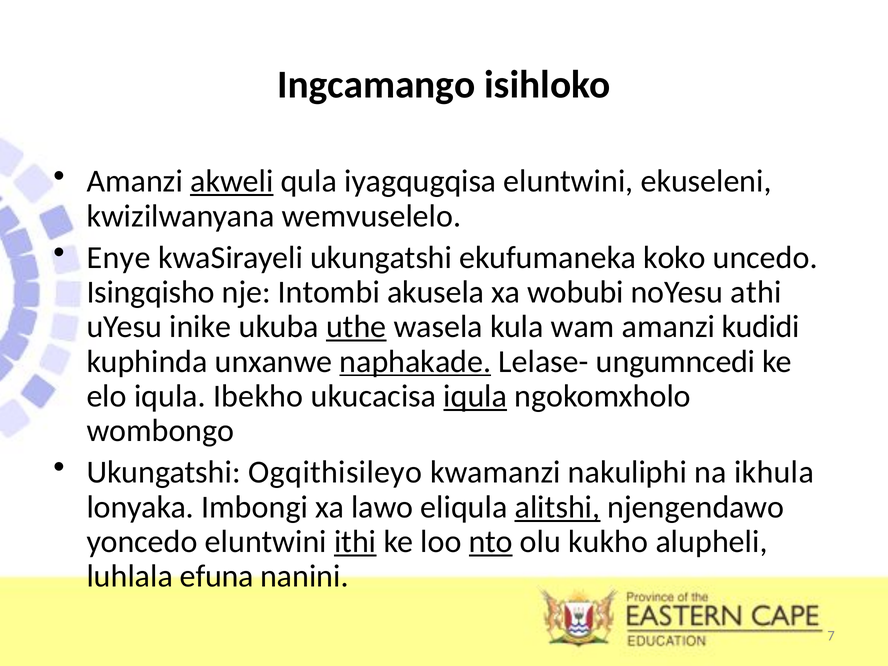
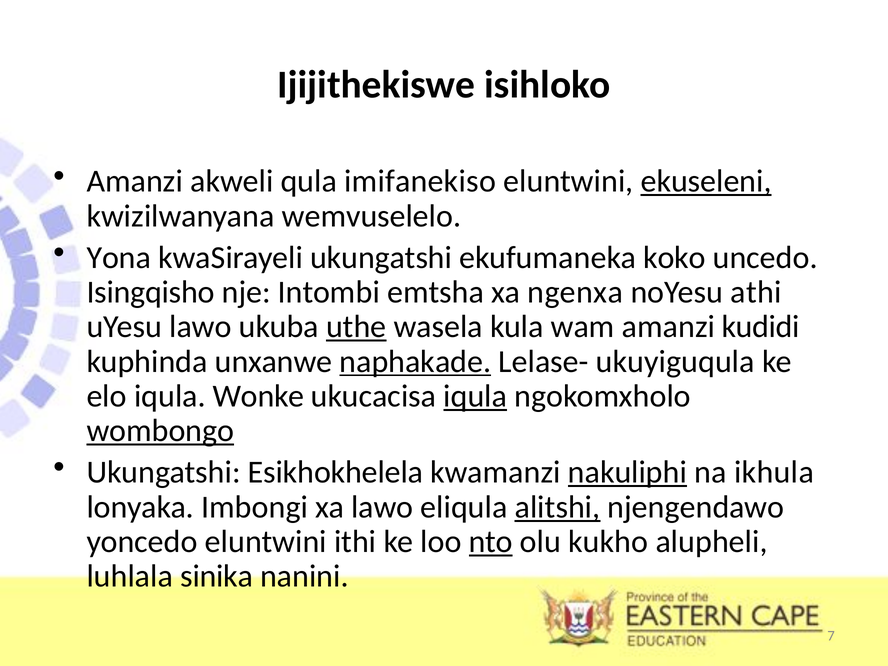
Ingcamango: Ingcamango -> Ijijithekiswe
akweli underline: present -> none
iyagqugqisa: iyagqugqisa -> imifanekiso
ekuseleni underline: none -> present
Enye: Enye -> Yona
akusela: akusela -> emtsha
wobubi: wobubi -> ngenxa
uYesu inike: inike -> lawo
ungumncedi: ungumncedi -> ukuyiguqula
Ibekho: Ibekho -> Wonke
wombongo underline: none -> present
Ogqithisileyo: Ogqithisileyo -> Esikhokhelela
nakuliphi underline: none -> present
ithi underline: present -> none
efuna: efuna -> sinika
